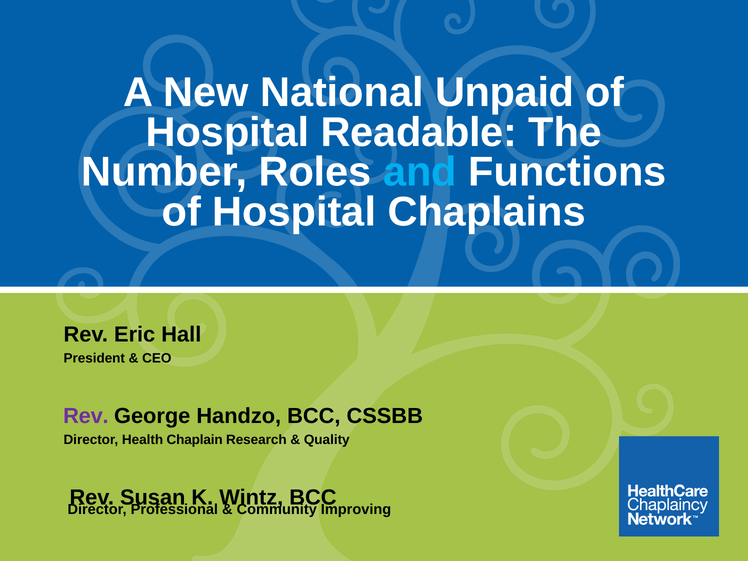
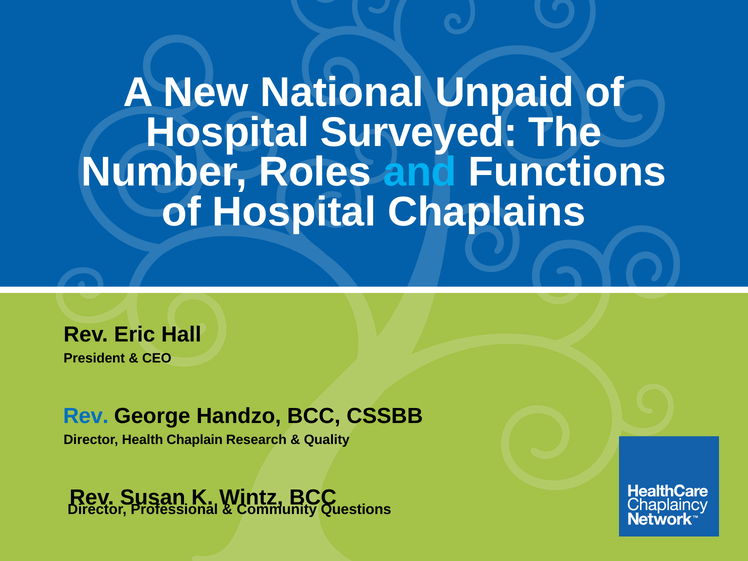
Readable: Readable -> Surveyed
Rev at (86, 416) colour: purple -> blue
Improving: Improving -> Questions
